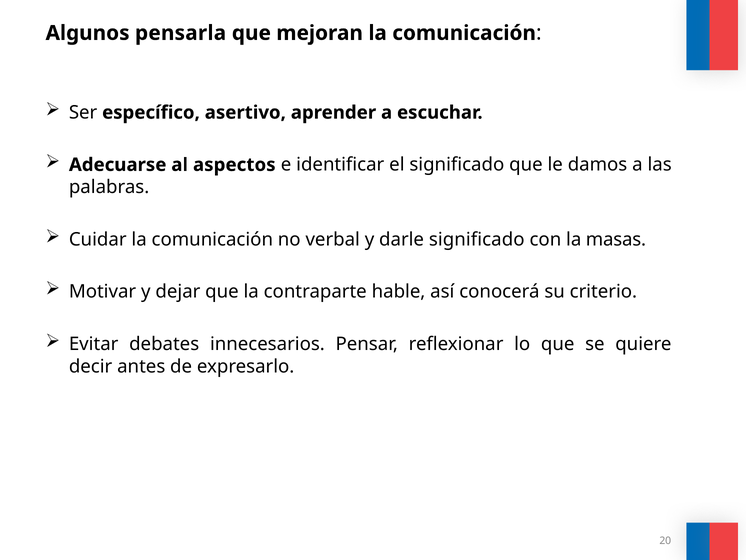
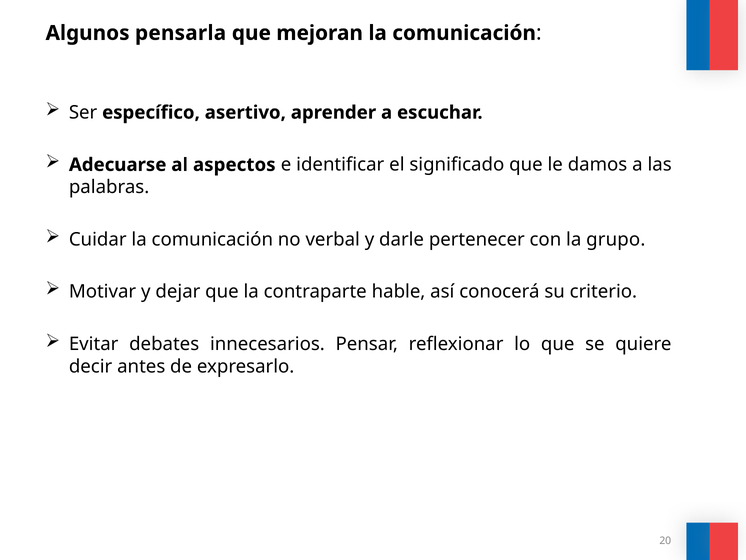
darle significado: significado -> pertenecer
masas: masas -> grupo
